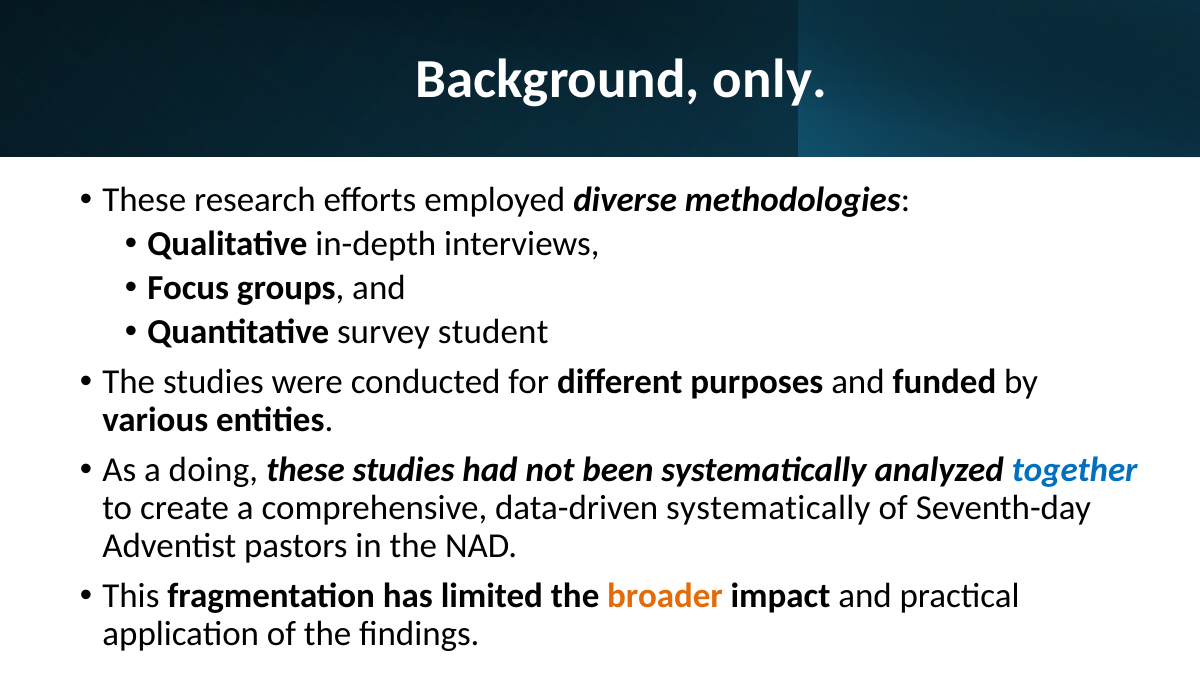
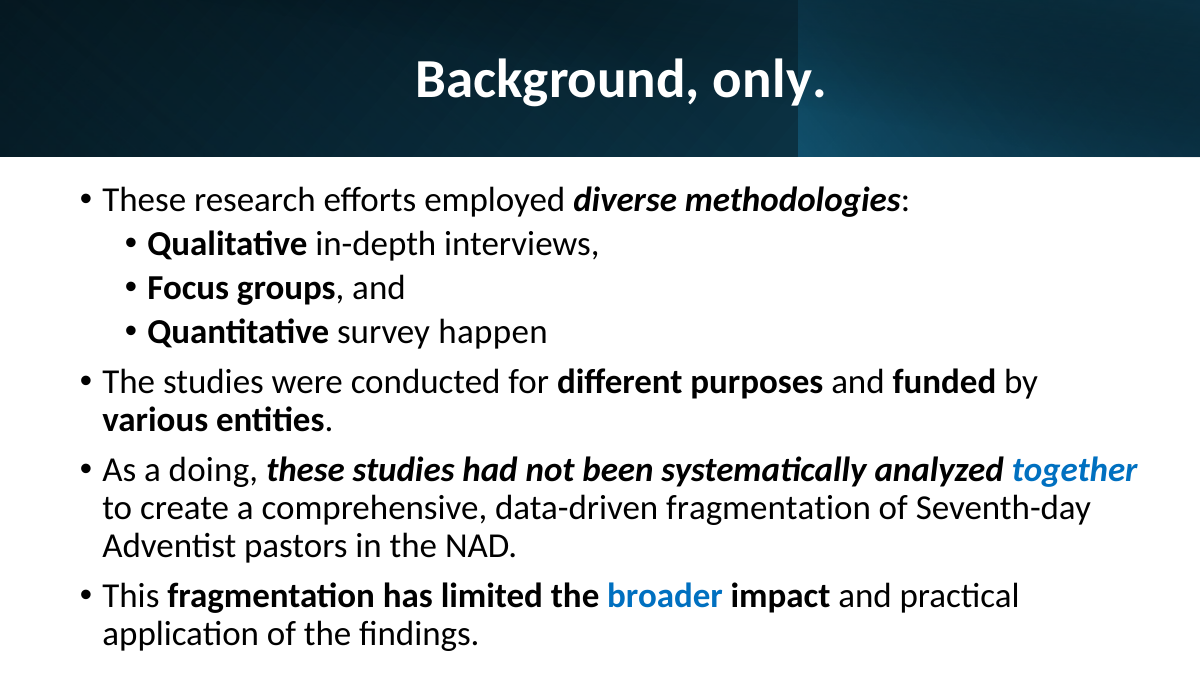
student: student -> happen
data-driven systematically: systematically -> fragmentation
broader colour: orange -> blue
